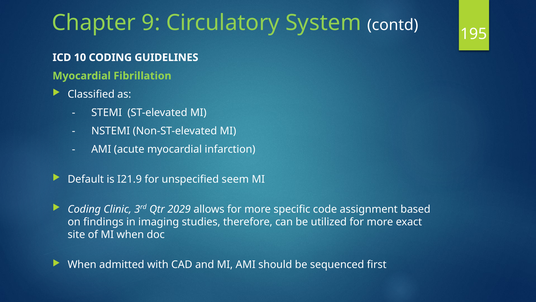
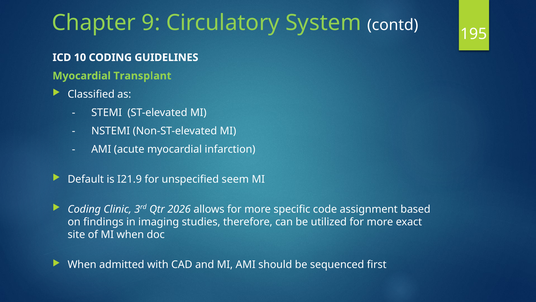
Fibrillation: Fibrillation -> Transplant
2029: 2029 -> 2026
